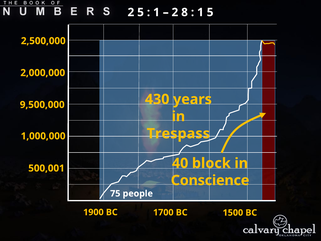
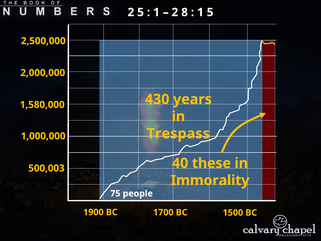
9,500,000: 9,500,000 -> 1,580,000
block: block -> these
500,001: 500,001 -> 500,003
Conscience: Conscience -> Immorality
